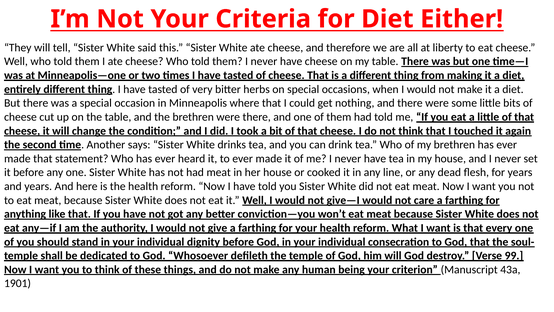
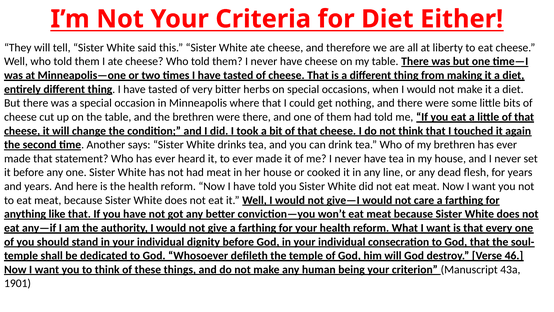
99: 99 -> 46
